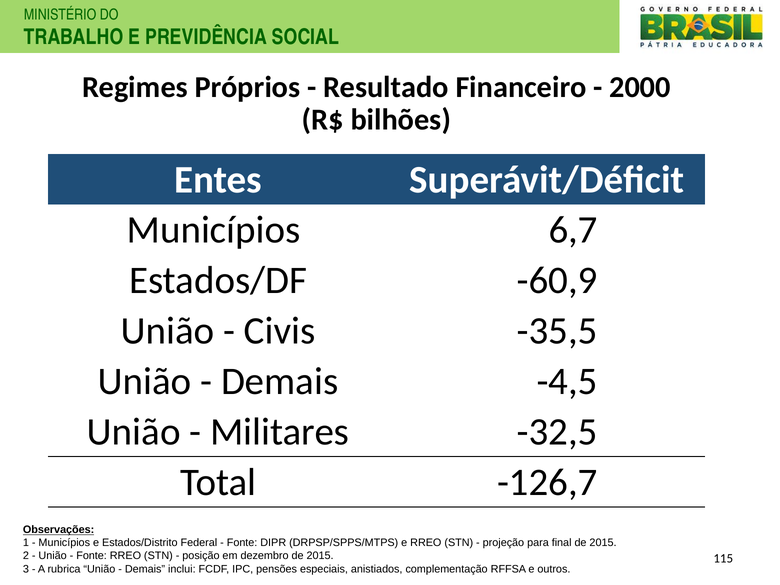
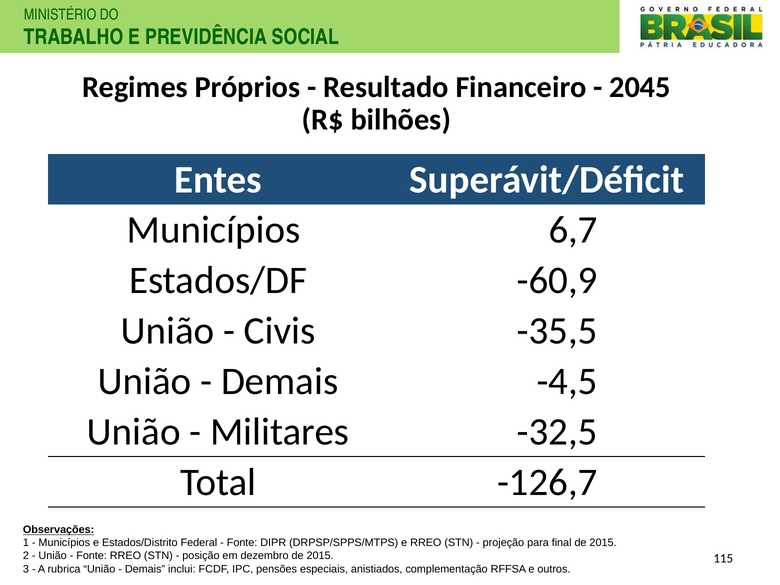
2000: 2000 -> 2045
